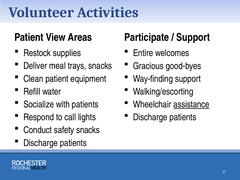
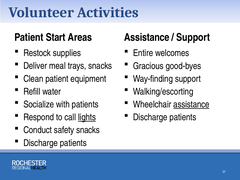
View: View -> Start
Participate at (147, 37): Participate -> Assistance
lights underline: none -> present
